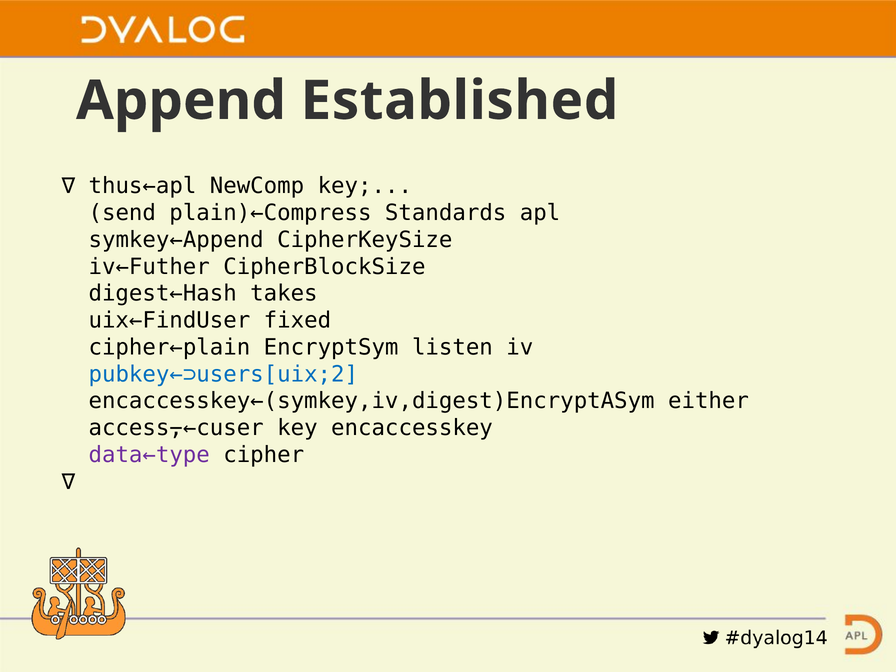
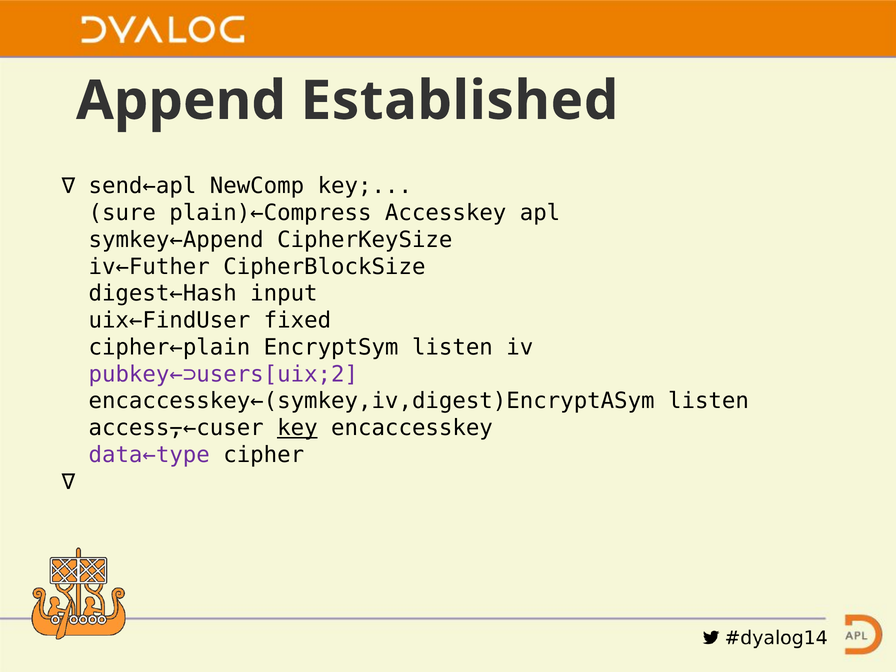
thus←apl: thus←apl -> send←apl
send: send -> sure
Standards: Standards -> Accesskey
takes: takes -> input
pubkey←⊃users[uix;2 colour: blue -> purple
encaccesskey←(symkey,iv,digest)EncryptASym either: either -> listen
key at (297, 428) underline: none -> present
